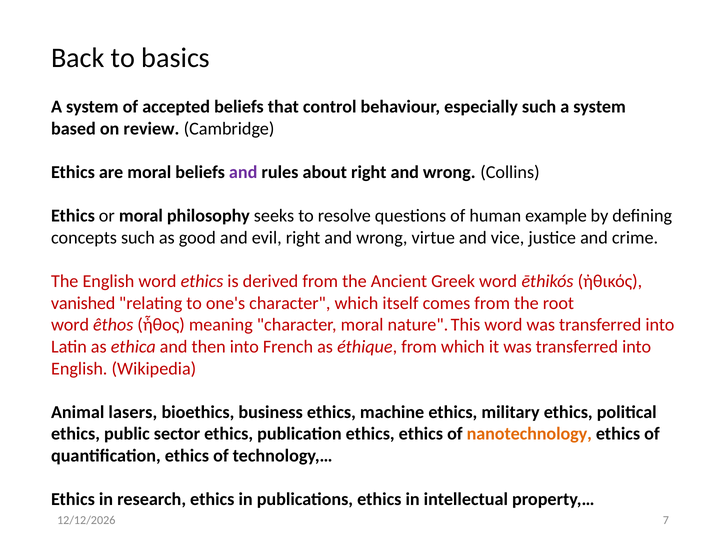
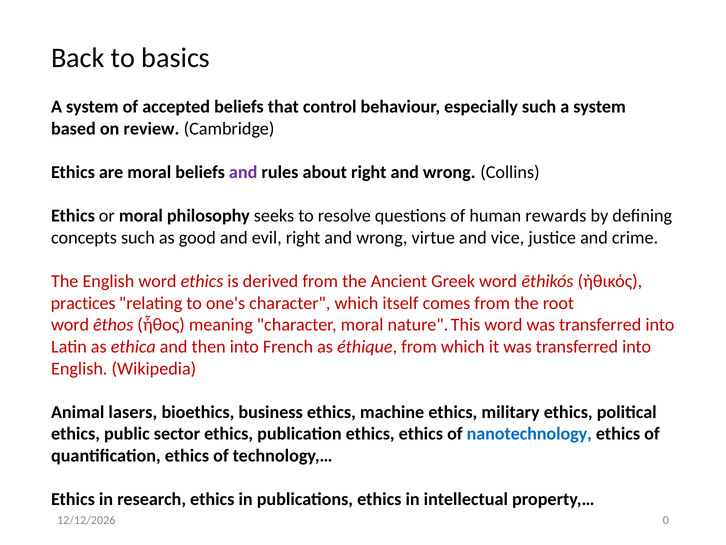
example: example -> rewards
vanished: vanished -> practices
nanotechnology colour: orange -> blue
7: 7 -> 0
